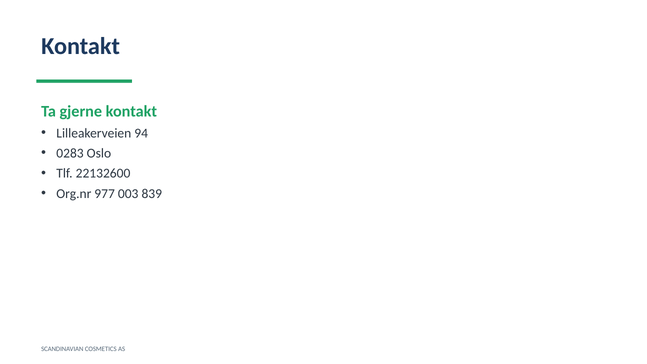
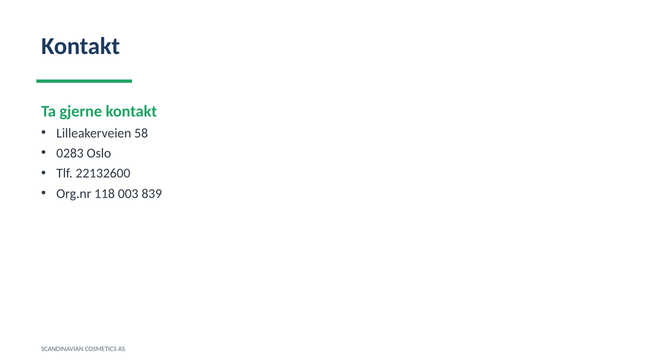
94: 94 -> 58
977: 977 -> 118
